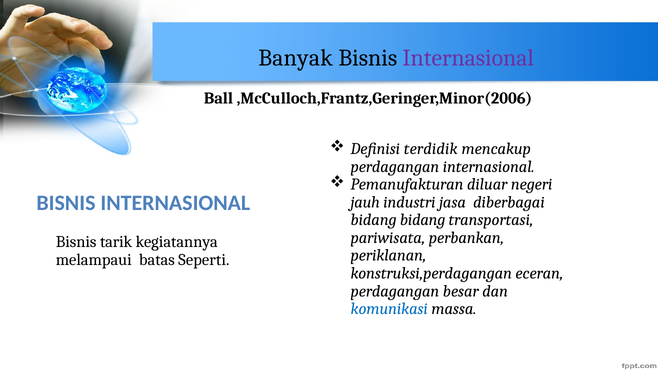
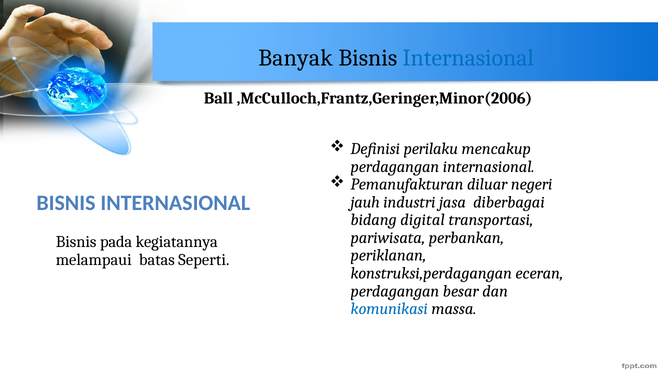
Internasional at (468, 58) colour: purple -> blue
terdidik: terdidik -> perilaku
bidang bidang: bidang -> digital
tarik: tarik -> pada
